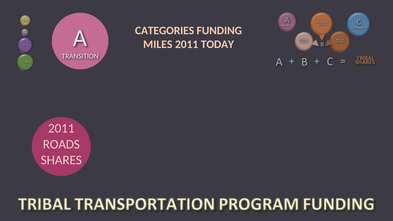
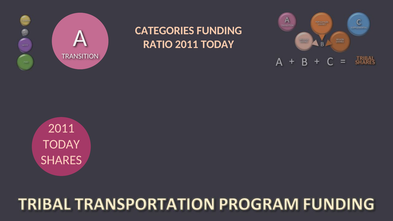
MILES: MILES -> RATIO
ROADS at (61, 144): ROADS -> TODAY
